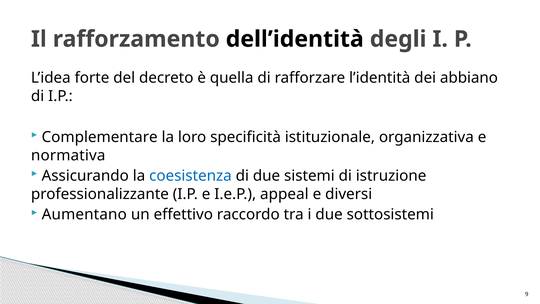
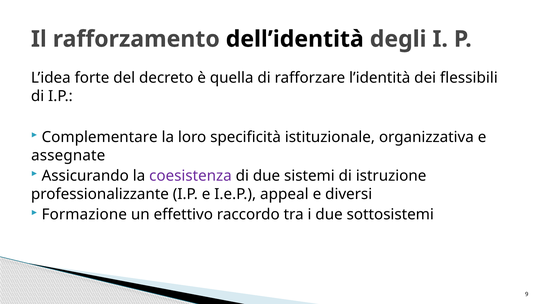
abbiano: abbiano -> flessibili
normativa: normativa -> assegnate
coesistenza colour: blue -> purple
Aumentano: Aumentano -> Formazione
